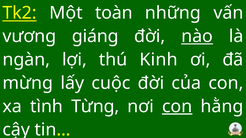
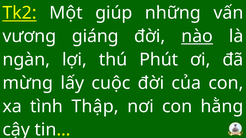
toàn: toàn -> giúp
Kinh: Kinh -> Phút
Từng: Từng -> Thập
con at (177, 107) underline: present -> none
